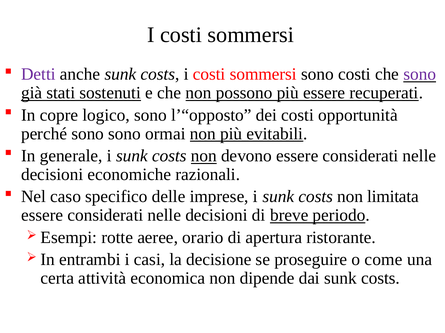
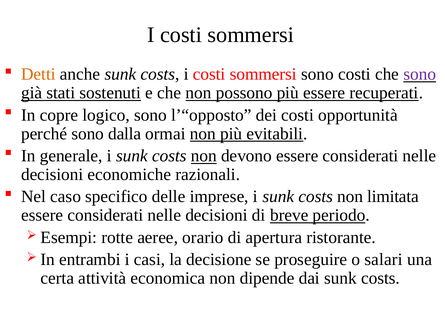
Detti colour: purple -> orange
sono sono: sono -> dalla
come: come -> salari
